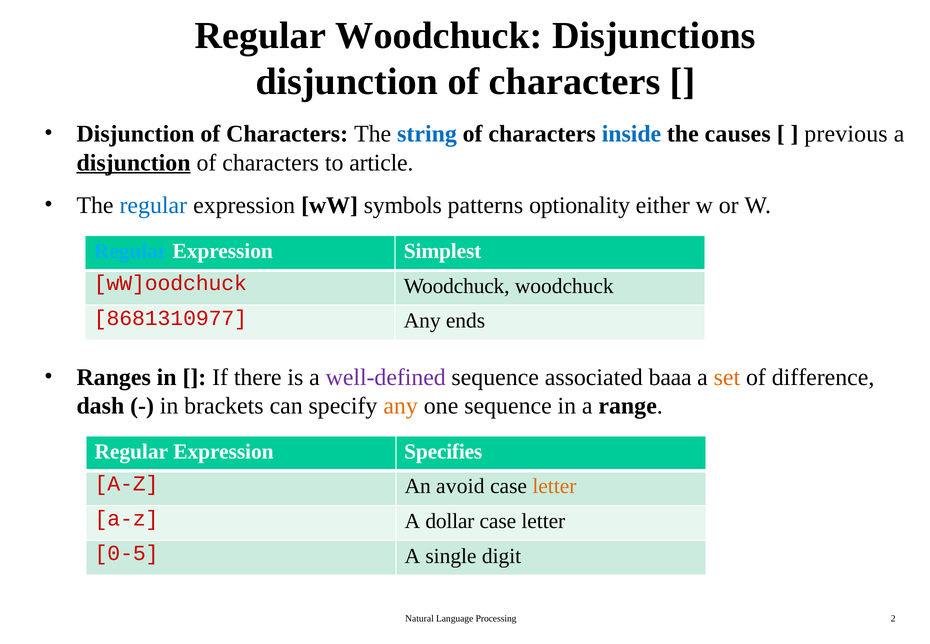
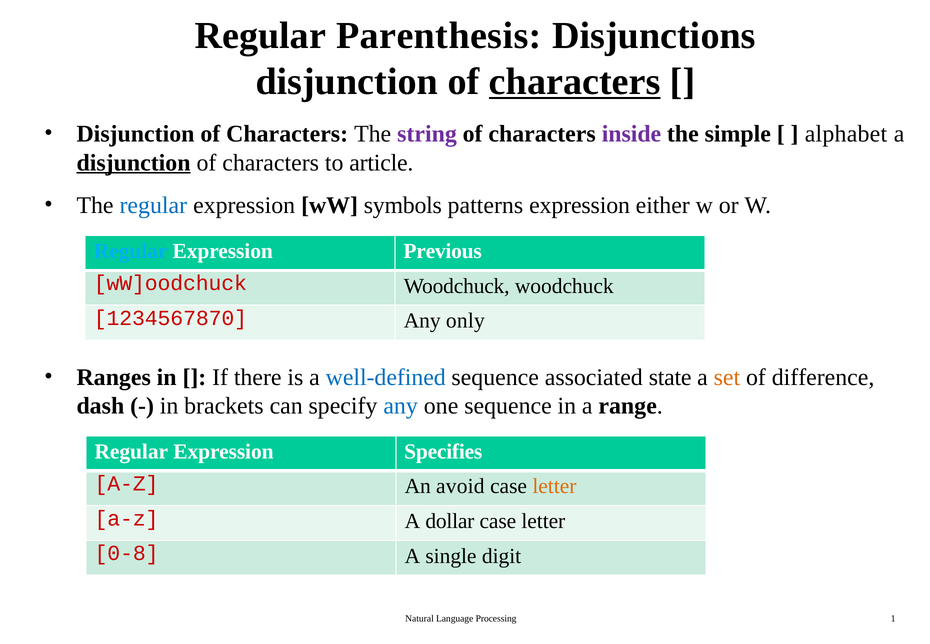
Regular Woodchuck: Woodchuck -> Parenthesis
characters at (575, 82) underline: none -> present
string colour: blue -> purple
inside colour: blue -> purple
causes: causes -> simple
previous: previous -> alphabet
patterns optionality: optionality -> expression
Simplest: Simplest -> Previous
8681310977: 8681310977 -> 1234567870
ends: ends -> only
well-defined colour: purple -> blue
baaa: baaa -> state
any at (401, 406) colour: orange -> blue
0-5: 0-5 -> 0-8
2: 2 -> 1
